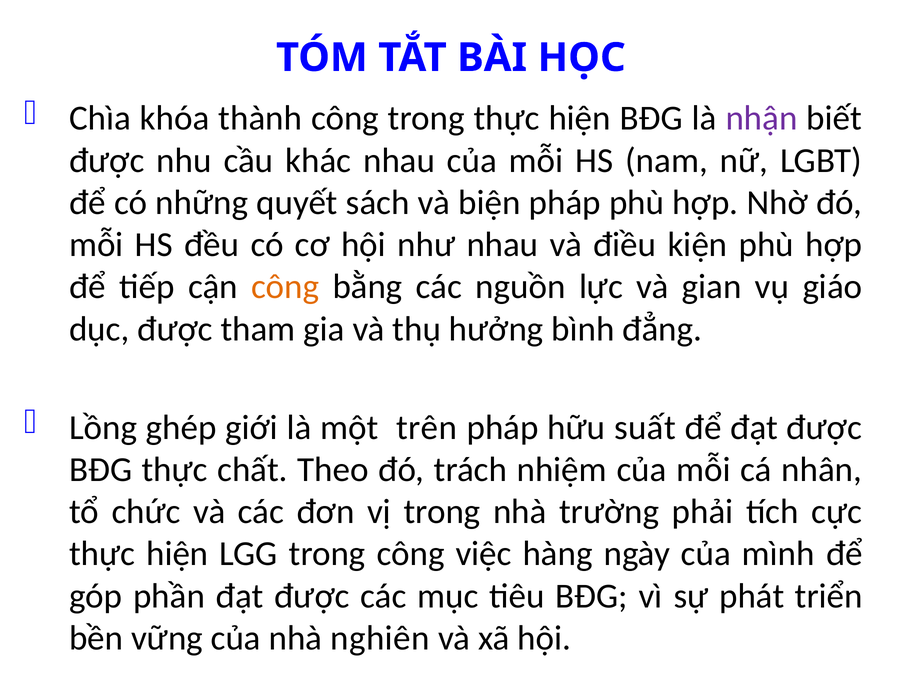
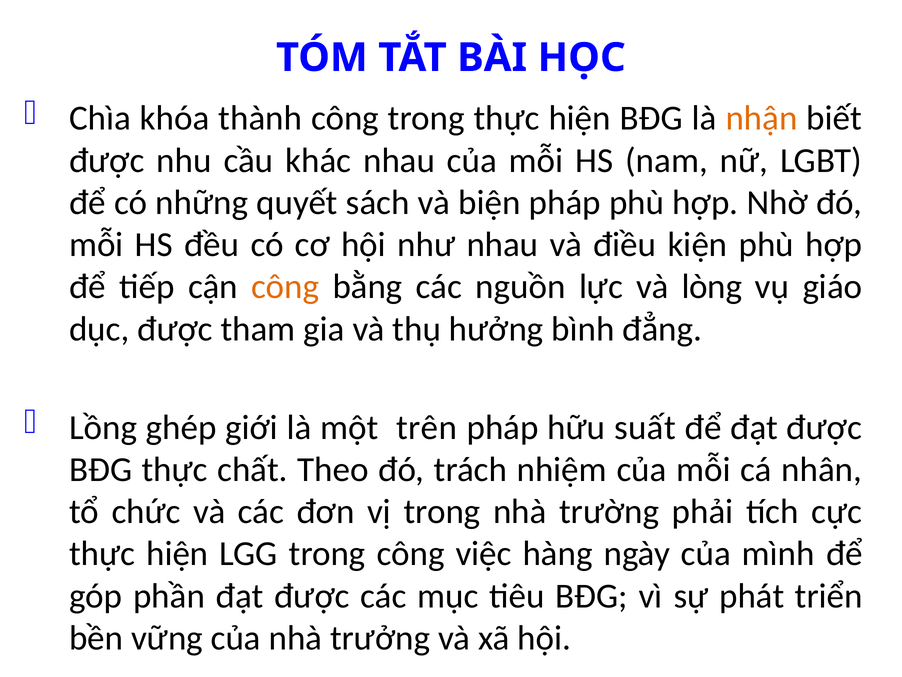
nhận colour: purple -> orange
gian: gian -> lòng
nghiên: nghiên -> trưởng
